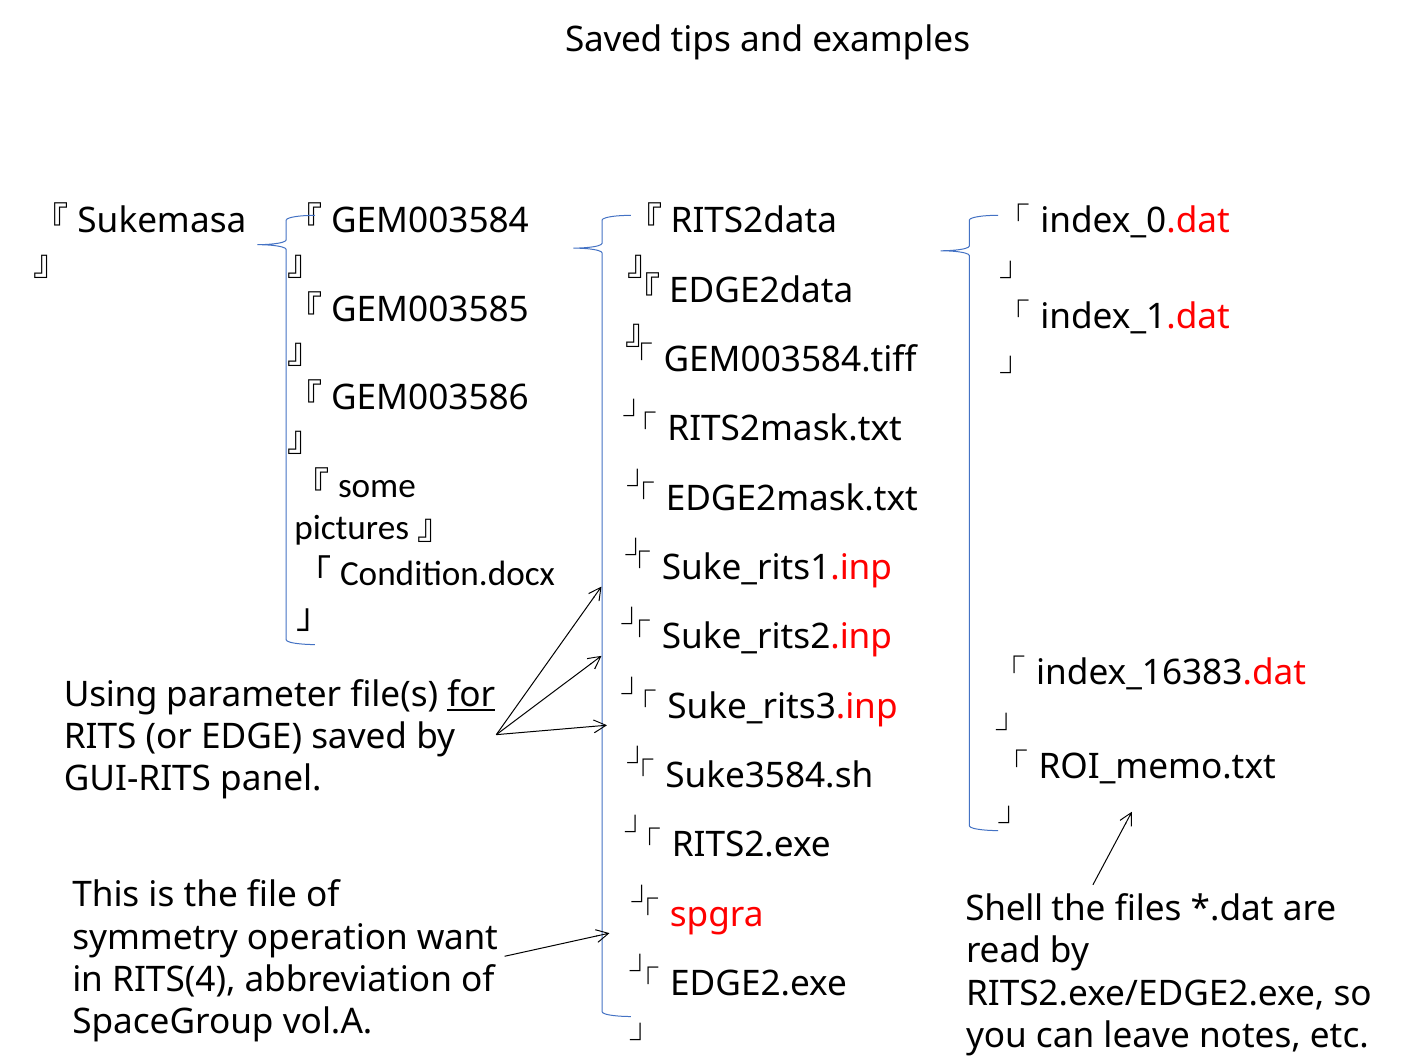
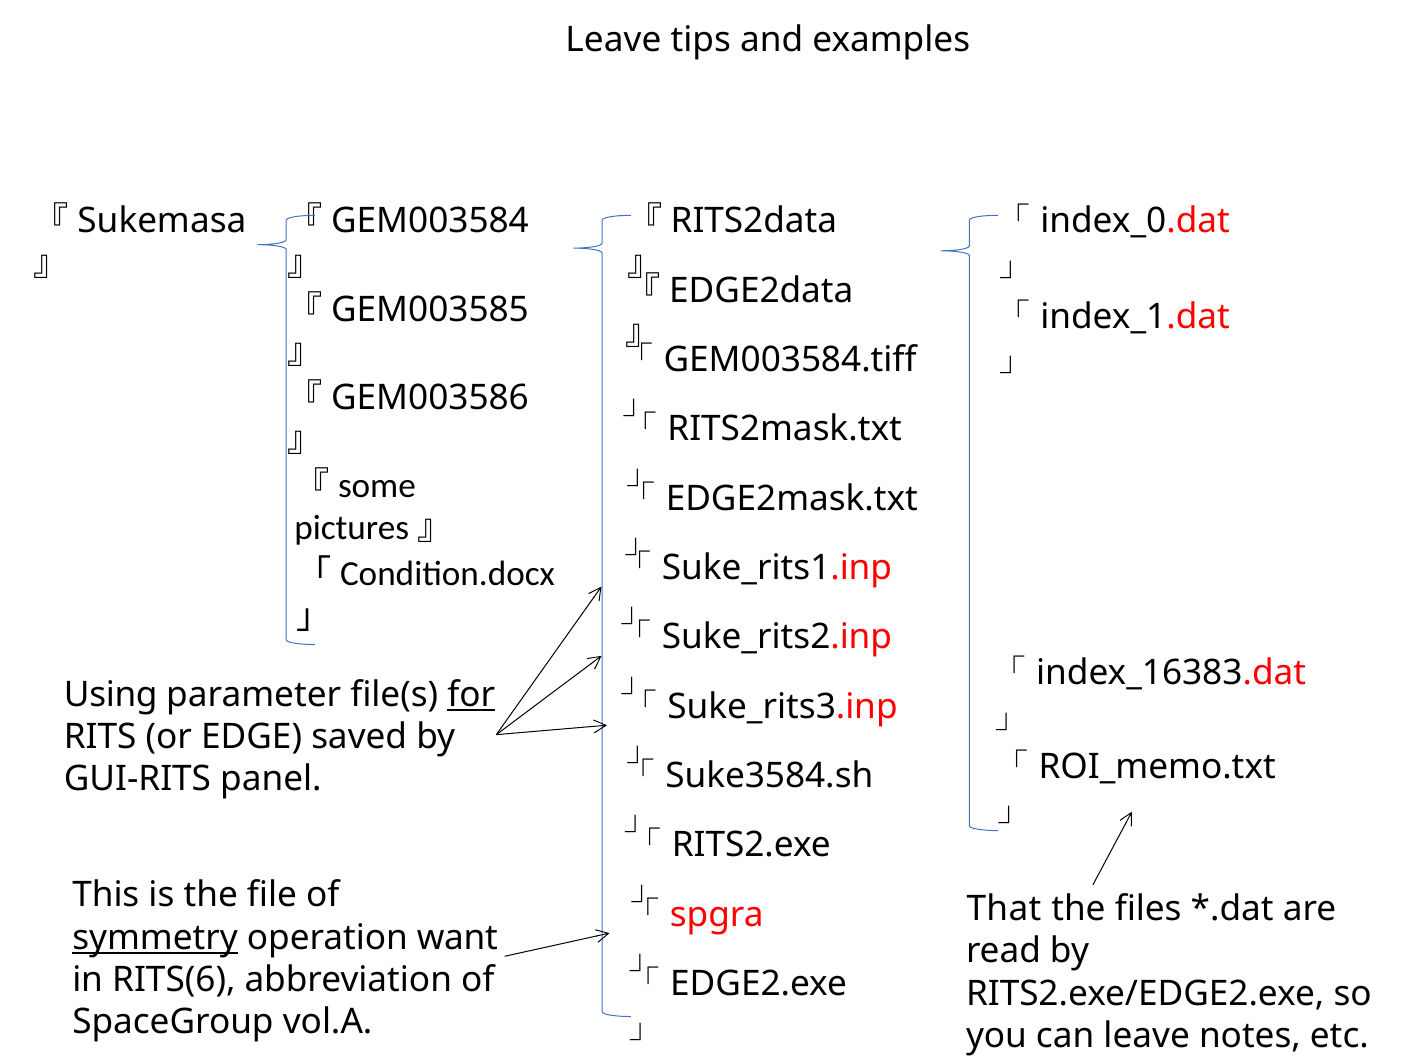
Saved at (614, 40): Saved -> Leave
Shell: Shell -> That
symmetry underline: none -> present
RITS(4: RITS(4 -> RITS(6
